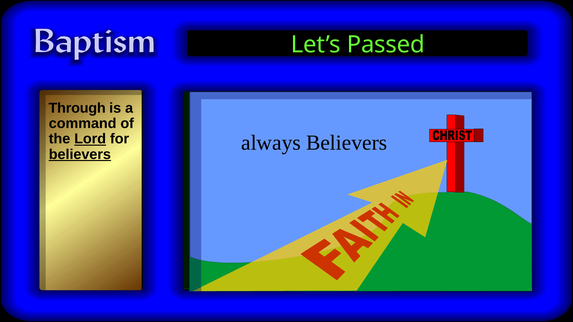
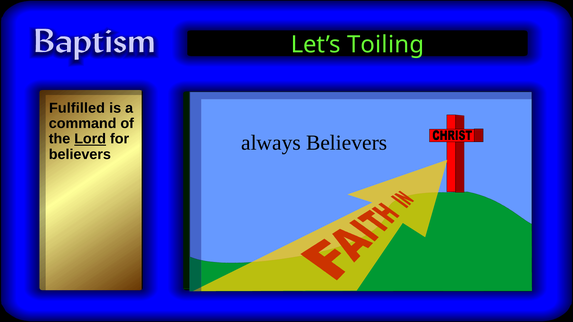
Passed: Passed -> Toiling
Through: Through -> Fulfilled
believers at (80, 155) underline: present -> none
